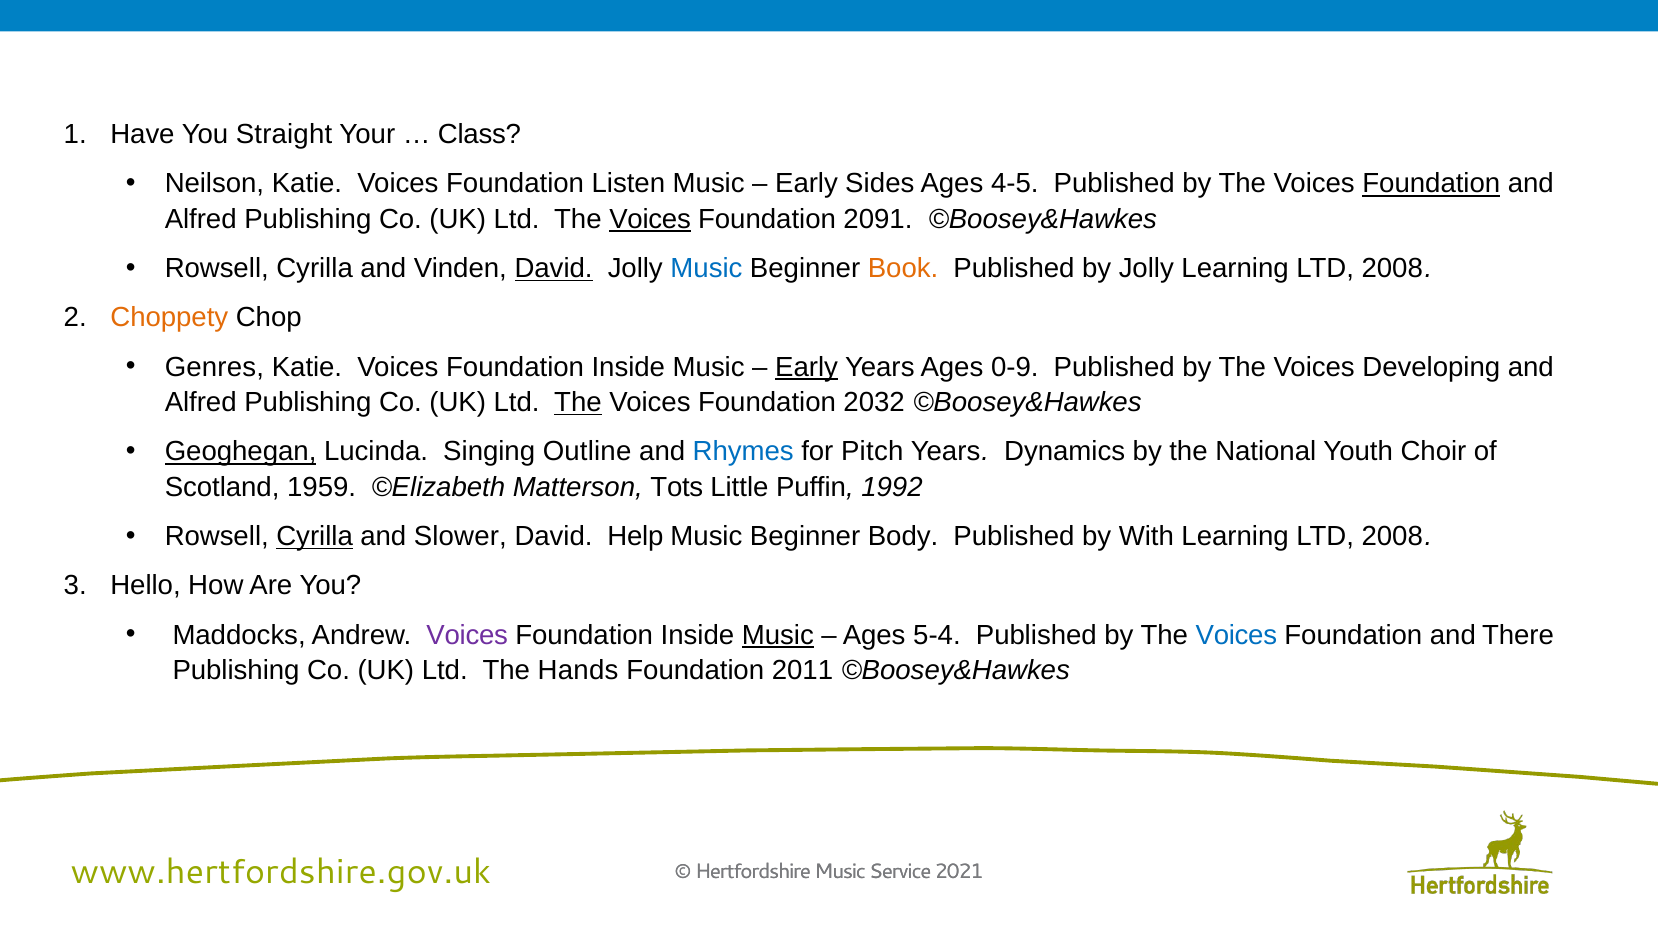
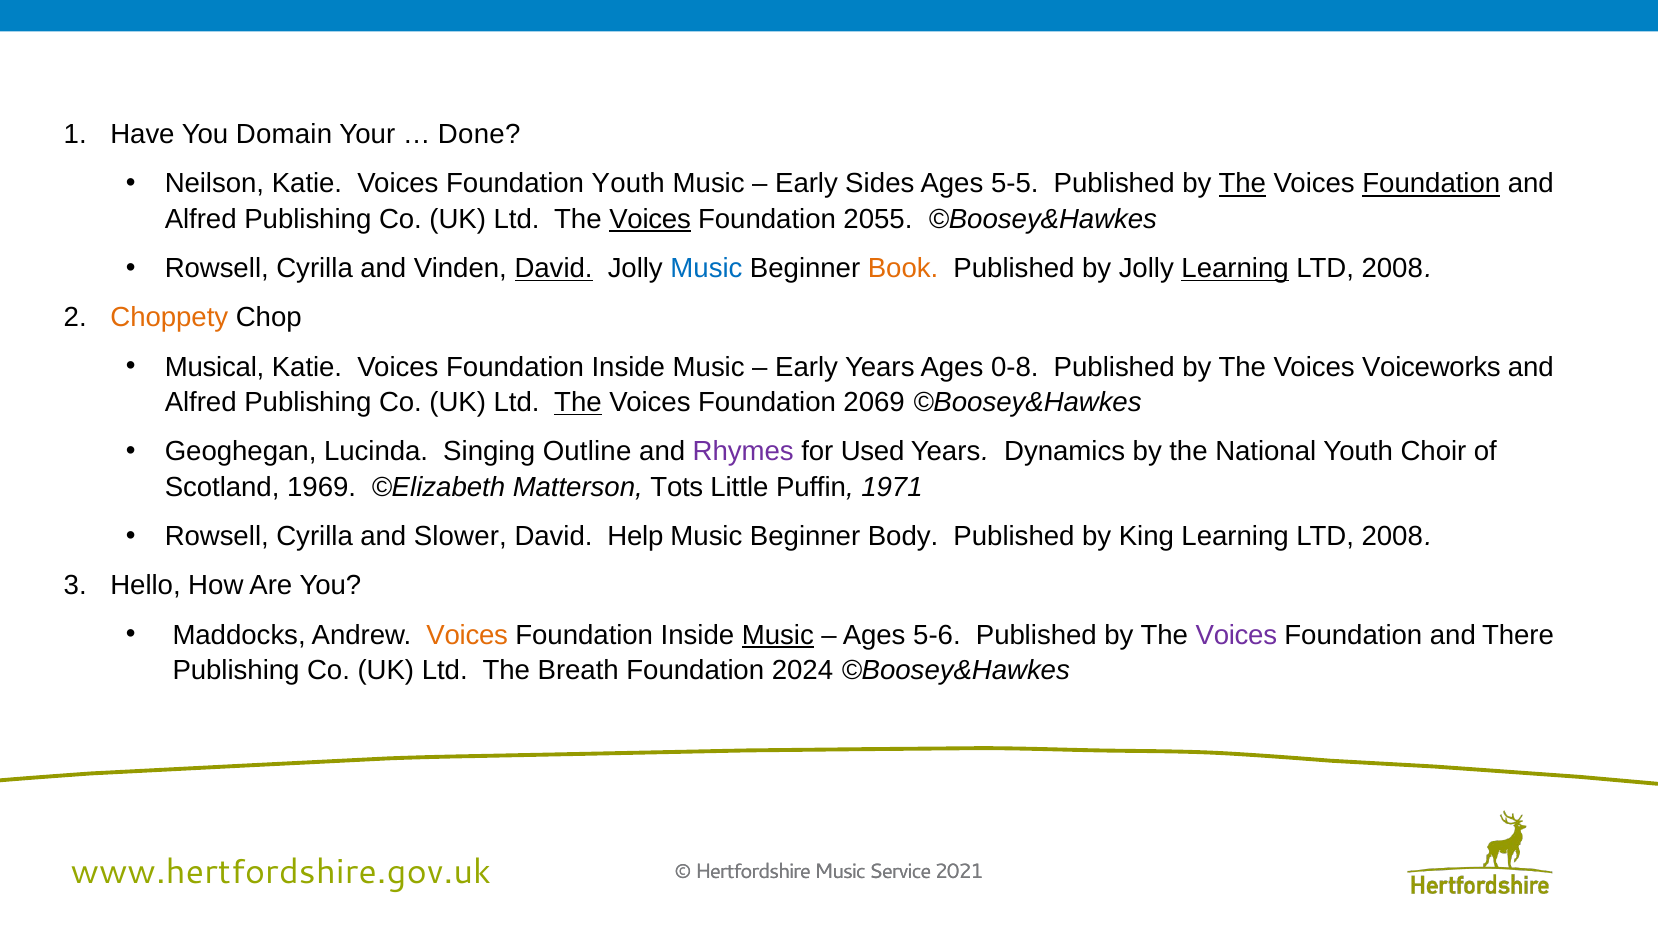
Straight: Straight -> Domain
Class: Class -> Done
Foundation Listen: Listen -> Youth
4-5: 4-5 -> 5-5
The at (1242, 184) underline: none -> present
2091: 2091 -> 2055
Learning at (1235, 268) underline: none -> present
Genres: Genres -> Musical
Early at (807, 367) underline: present -> none
0-9: 0-9 -> 0-8
Developing: Developing -> Voiceworks
2032: 2032 -> 2069
Geoghegan underline: present -> none
Rhymes colour: blue -> purple
Pitch: Pitch -> Used
1959: 1959 -> 1969
1992: 1992 -> 1971
Cyrilla at (315, 536) underline: present -> none
With: With -> King
Voices at (467, 635) colour: purple -> orange
5-4: 5-4 -> 5-6
Voices at (1236, 635) colour: blue -> purple
Hands: Hands -> Breath
2011: 2011 -> 2024
